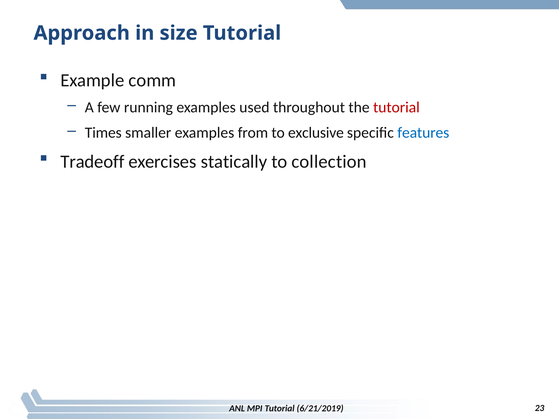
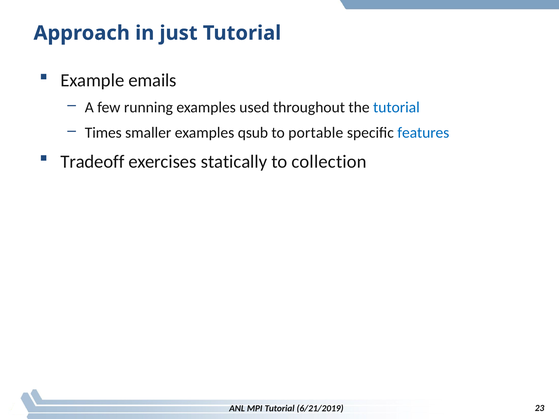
size: size -> just
comm: comm -> emails
tutorial at (396, 107) colour: red -> blue
from: from -> qsub
exclusive: exclusive -> portable
